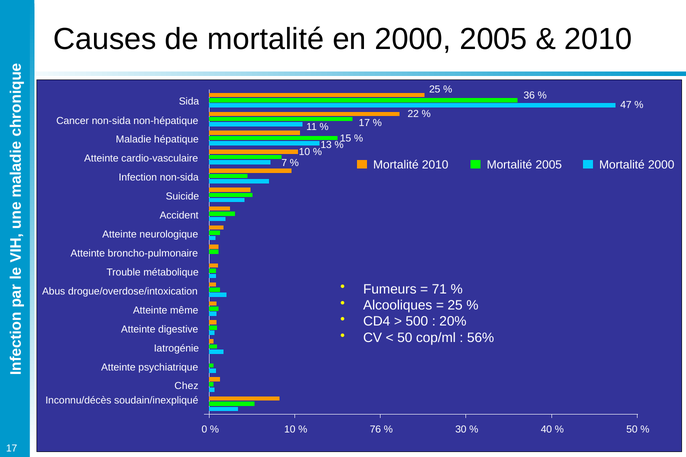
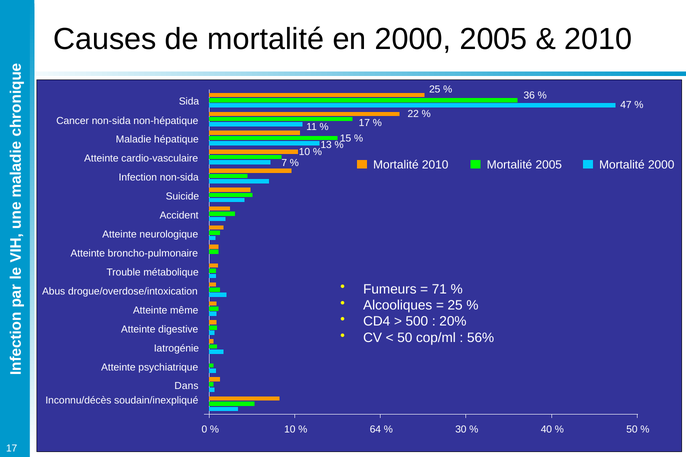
Chez: Chez -> Dans
76: 76 -> 64
